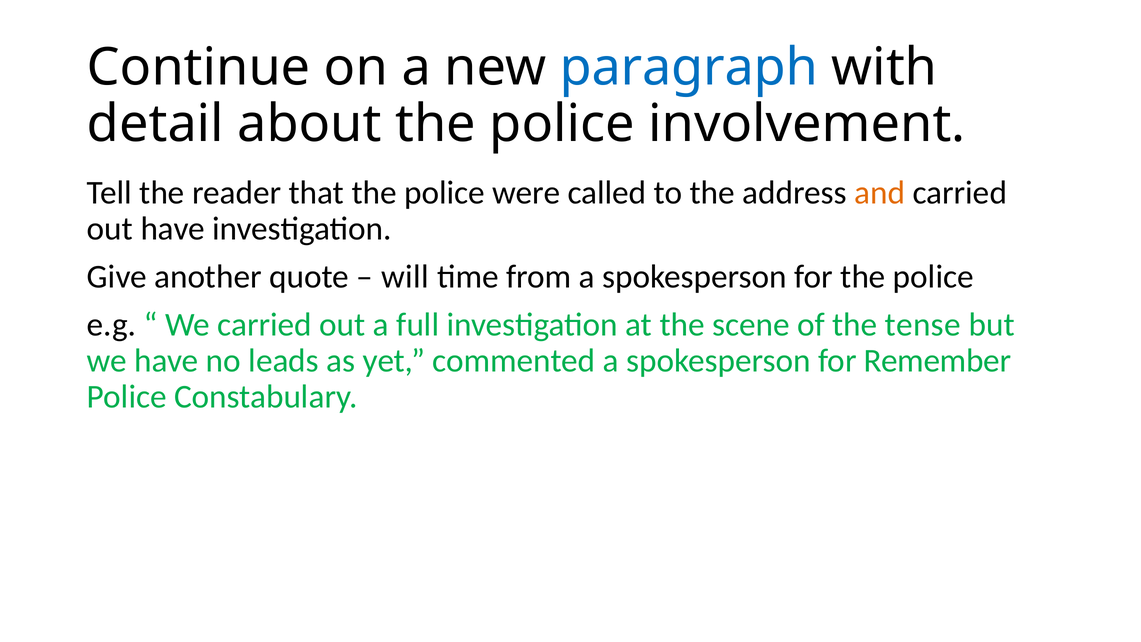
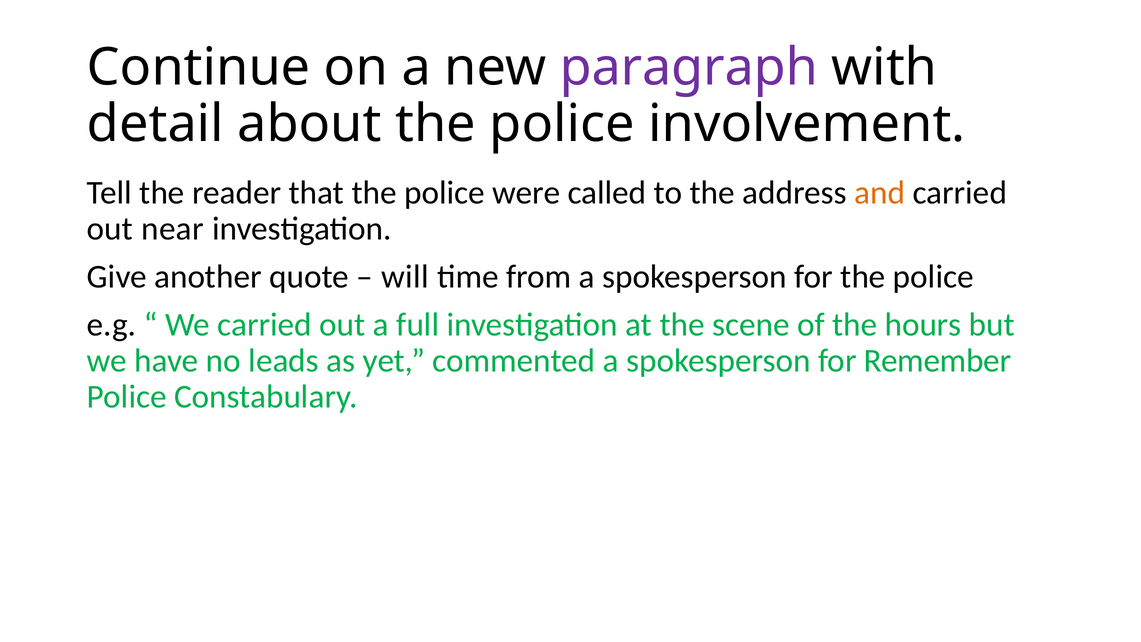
paragraph colour: blue -> purple
out have: have -> near
tense: tense -> hours
